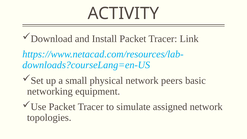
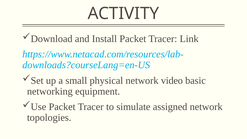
peers: peers -> video
